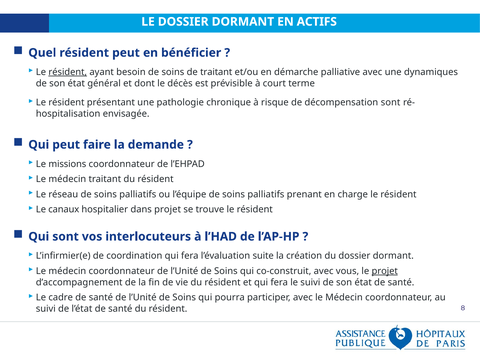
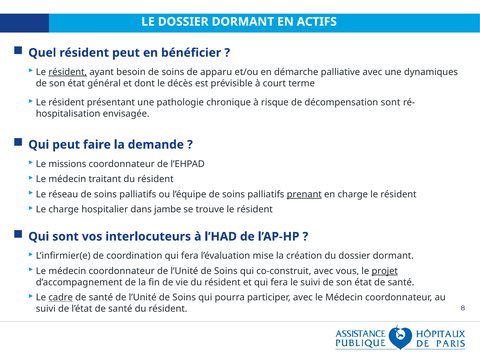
de traitant: traitant -> apparu
prenant underline: none -> present
Le canaux: canaux -> charge
dans projet: projet -> jambe
suite: suite -> mise
cadre underline: none -> present
